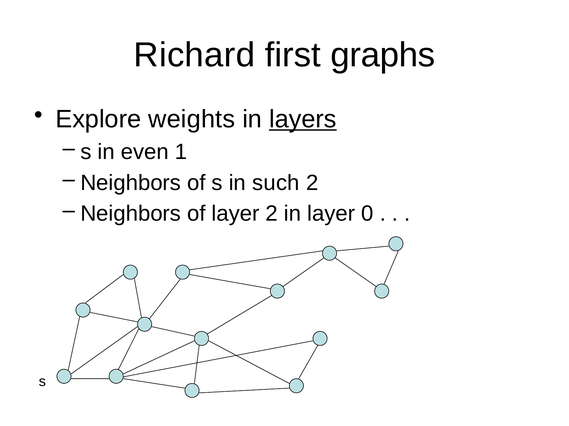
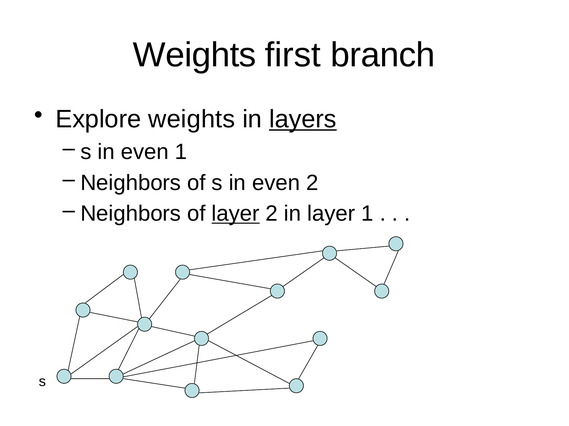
Richard at (194, 55): Richard -> Weights
graphs: graphs -> branch
of s in such: such -> even
layer at (236, 214) underline: none -> present
layer 0: 0 -> 1
